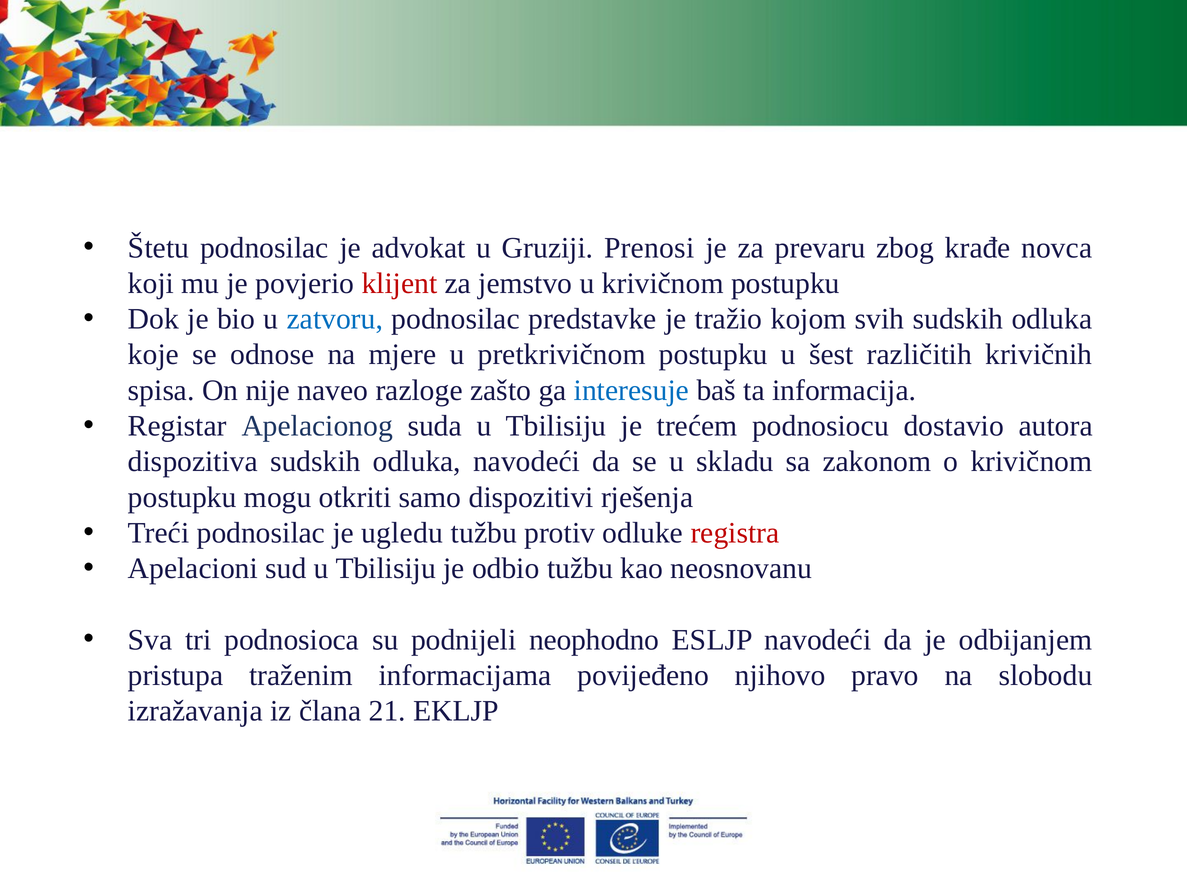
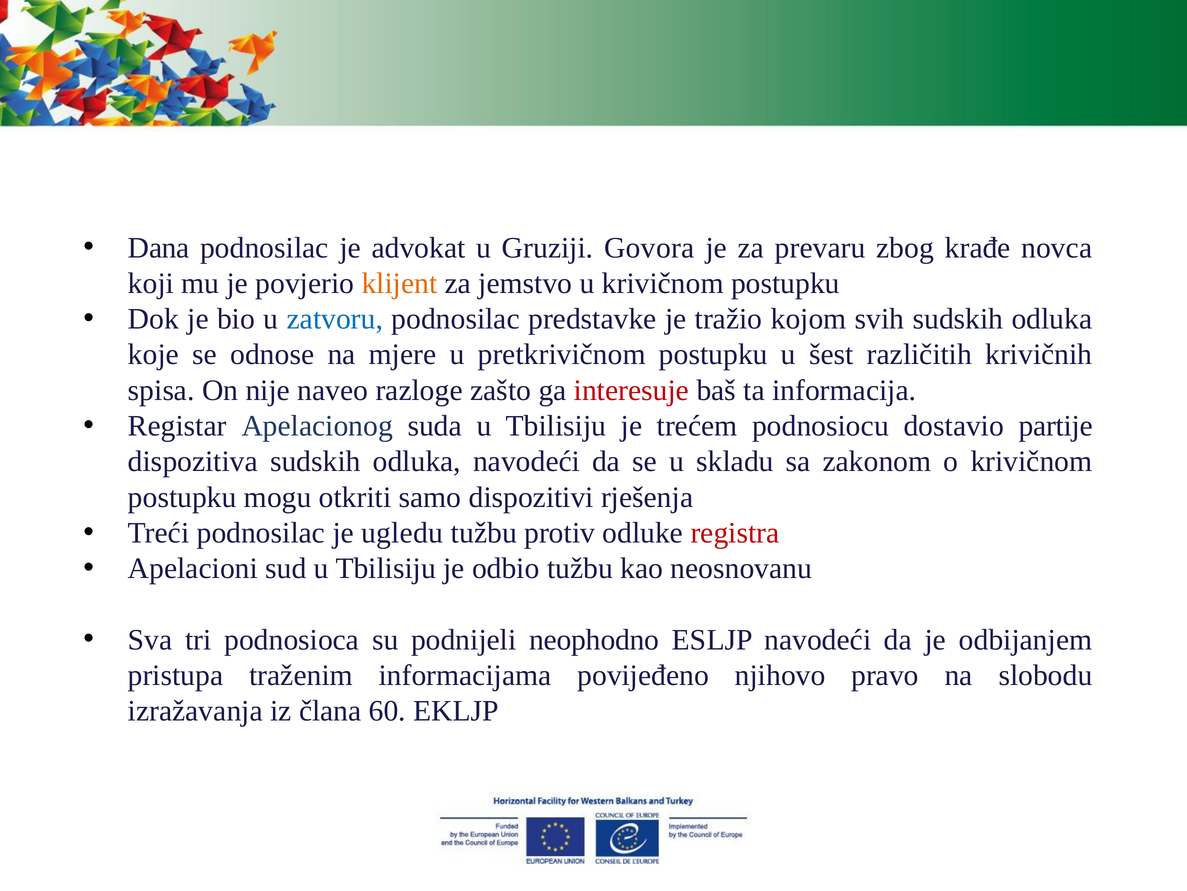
Štetu: Štetu -> Dana
Prenosi: Prenosi -> Govora
klijent colour: red -> orange
interesuje colour: blue -> red
autora: autora -> partije
21: 21 -> 60
